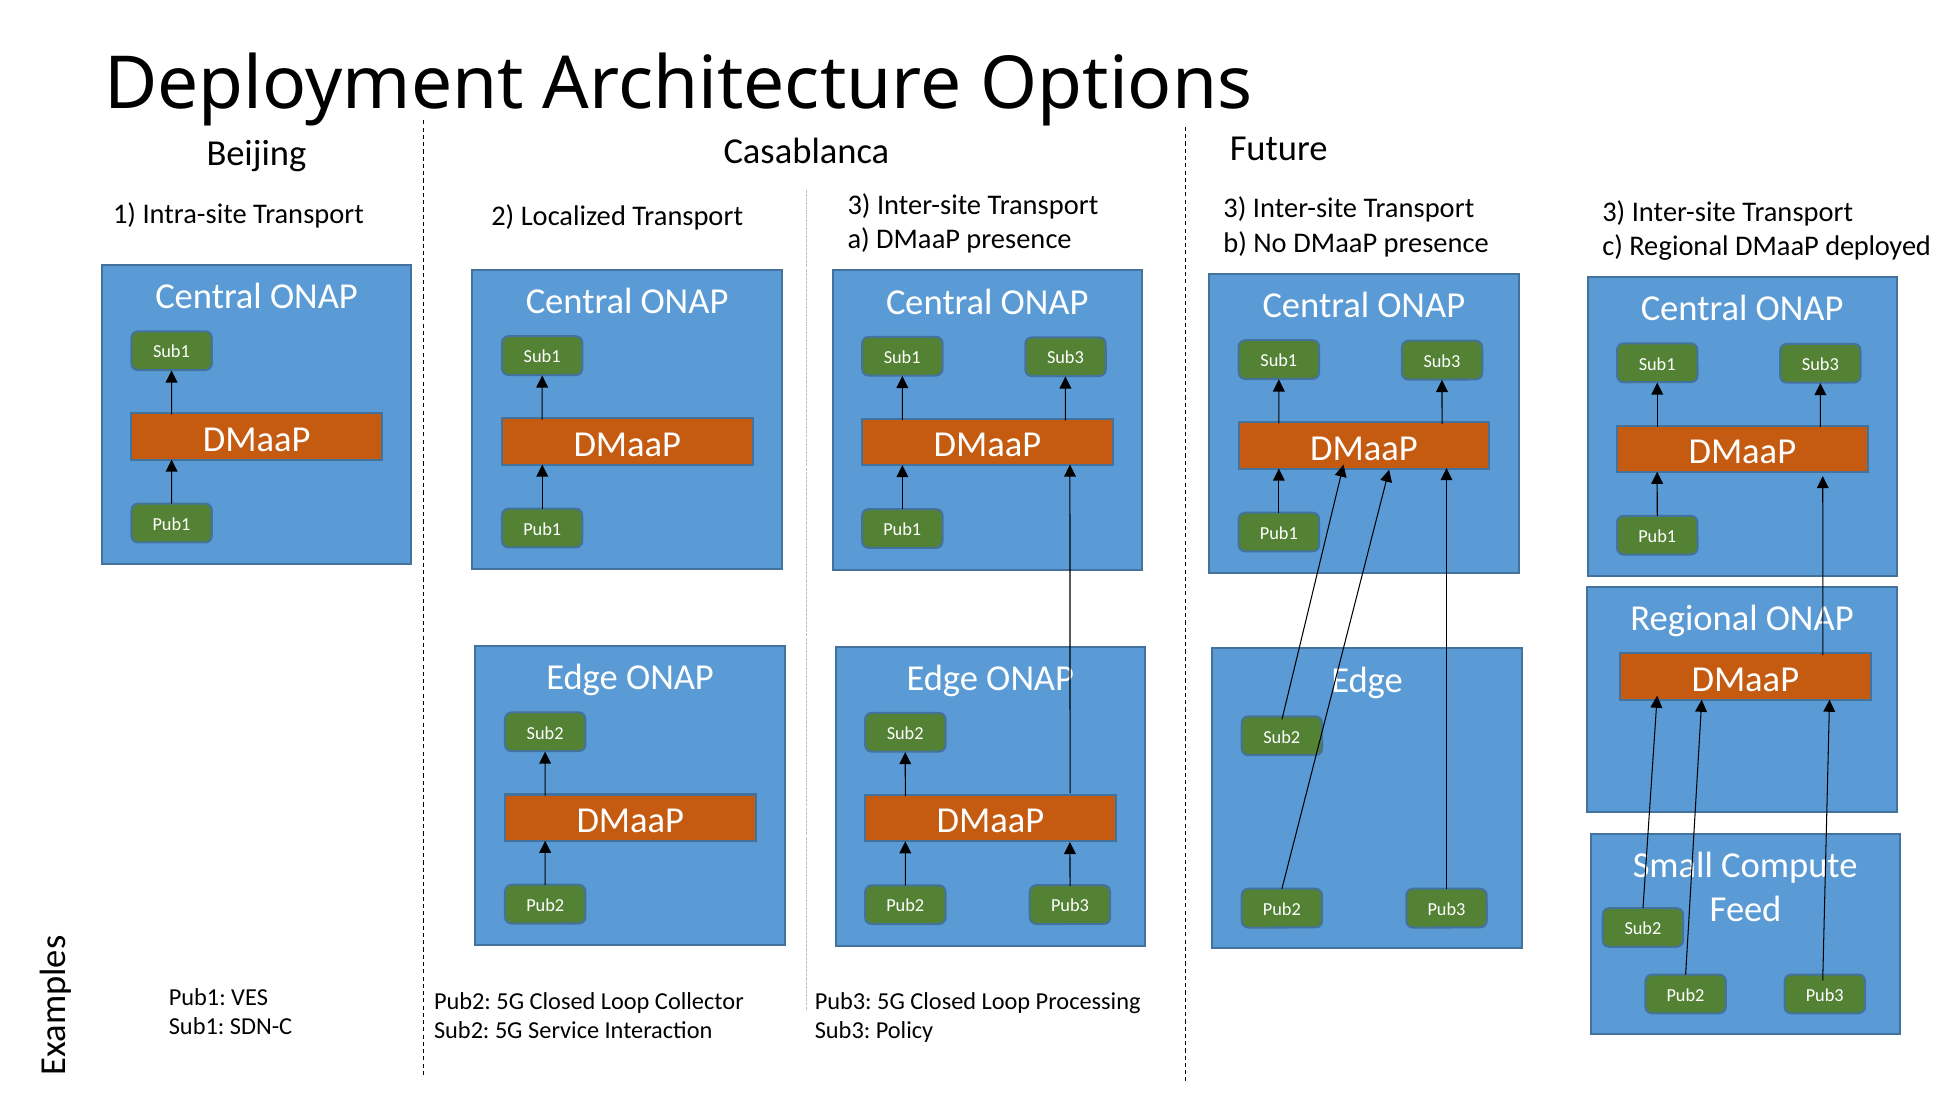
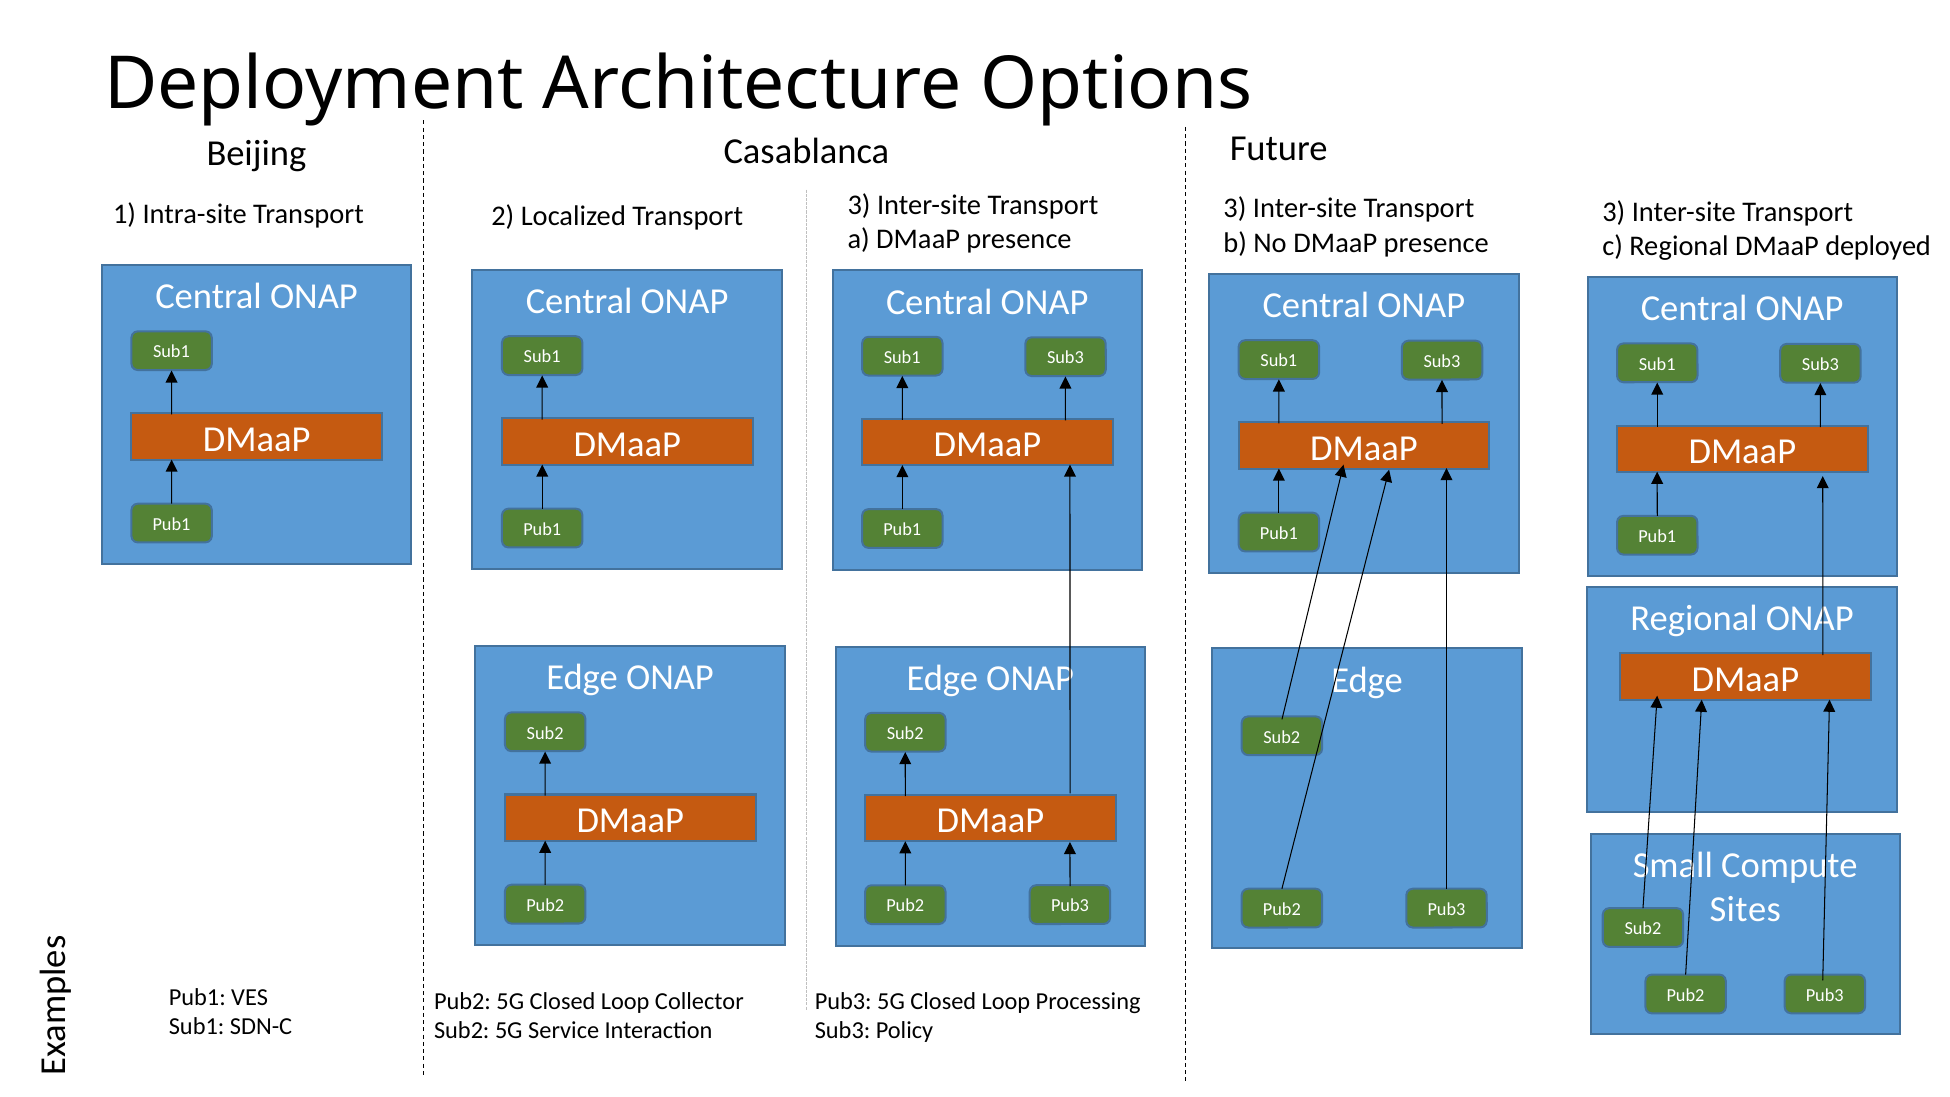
Feed: Feed -> Sites
